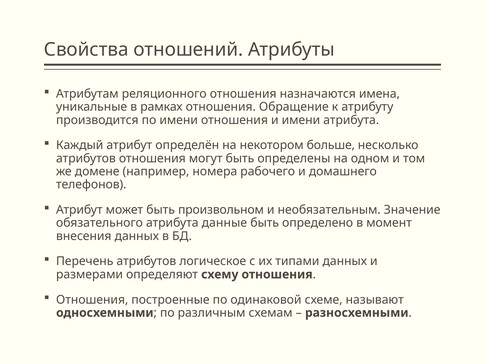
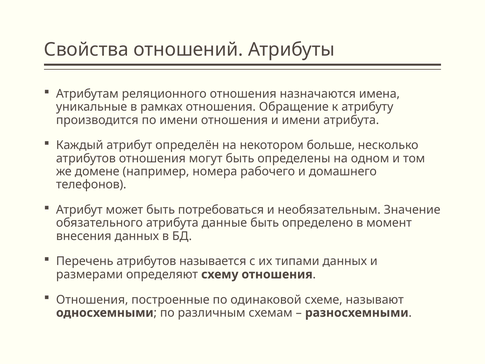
произвольном: произвольном -> потребоваться
логическое: логическое -> называется
